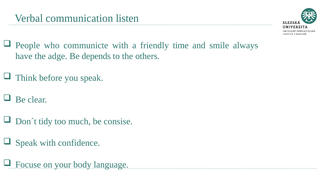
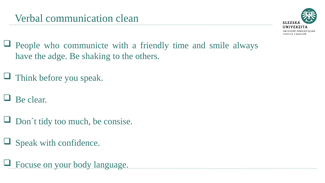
listen: listen -> clean
depends: depends -> shaking
